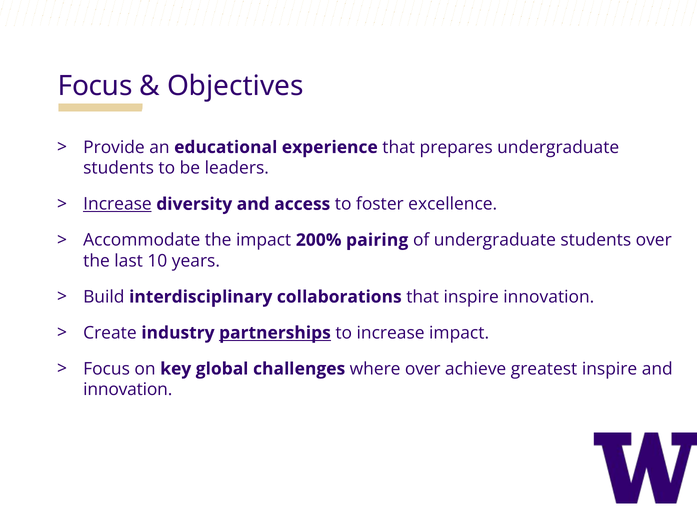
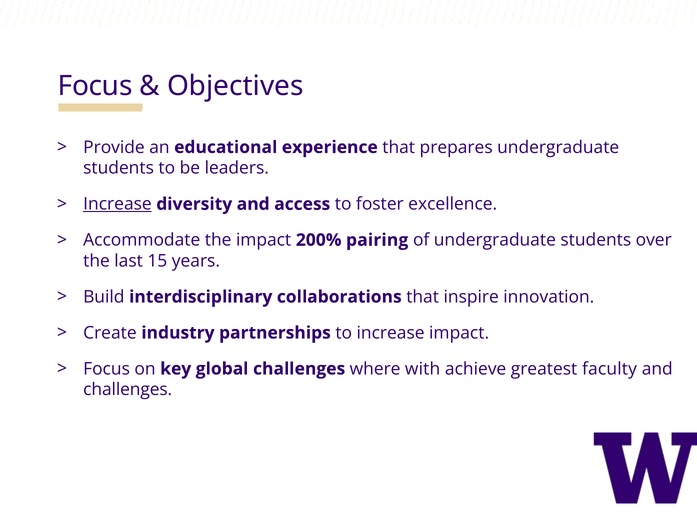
10: 10 -> 15
partnerships underline: present -> none
where over: over -> with
greatest inspire: inspire -> faculty
innovation at (128, 390): innovation -> challenges
